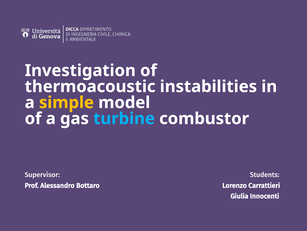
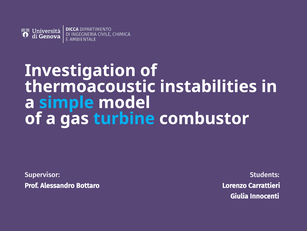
simple colour: yellow -> light blue
